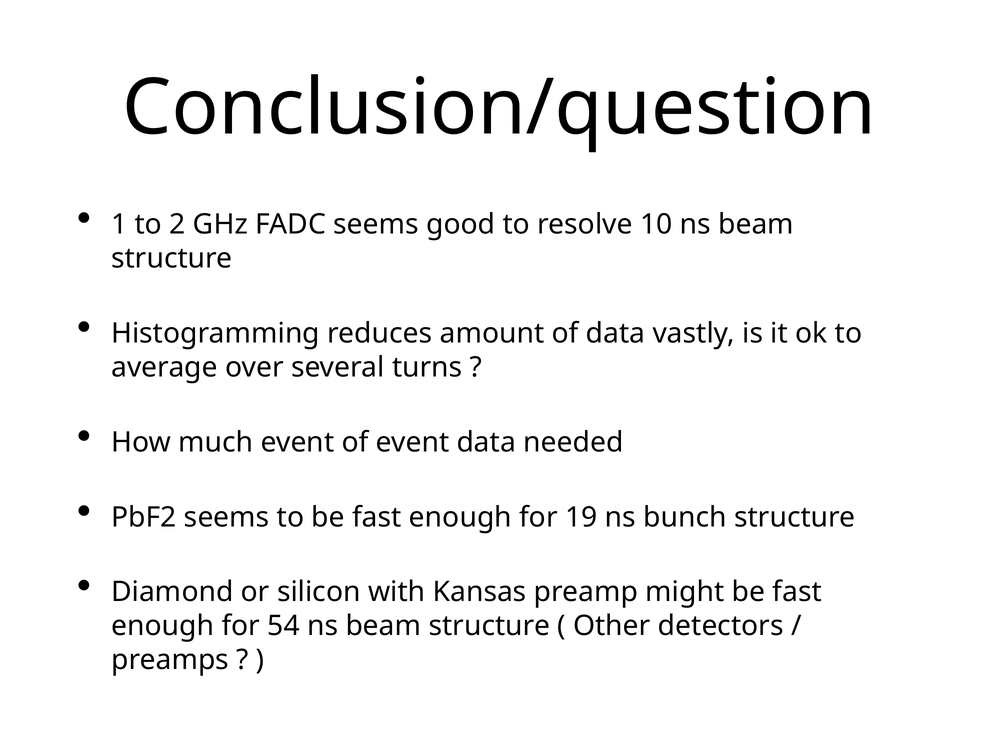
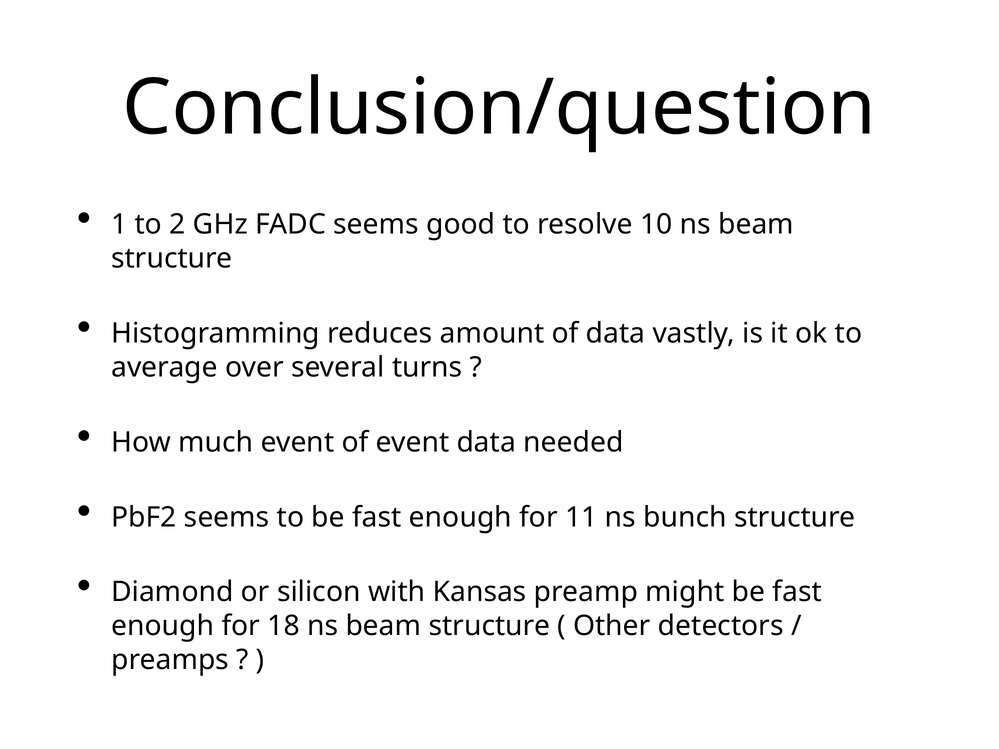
19: 19 -> 11
54: 54 -> 18
